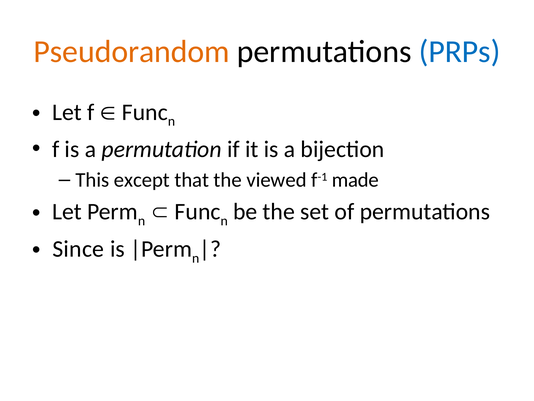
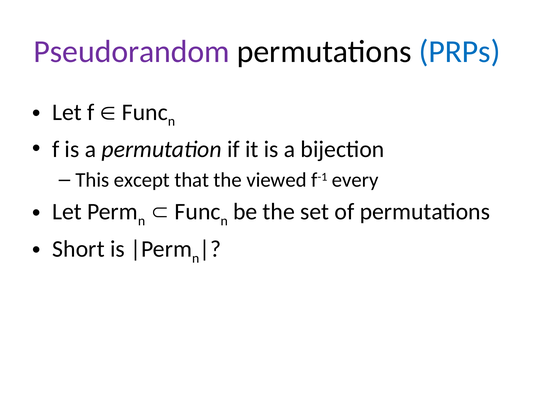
Pseudorandom colour: orange -> purple
made: made -> every
Since: Since -> Short
